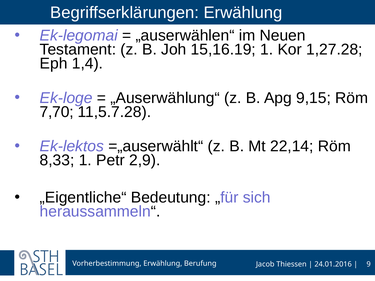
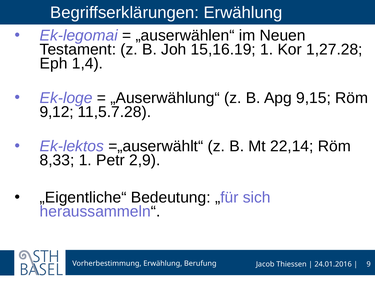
7,70: 7,70 -> 9,12
